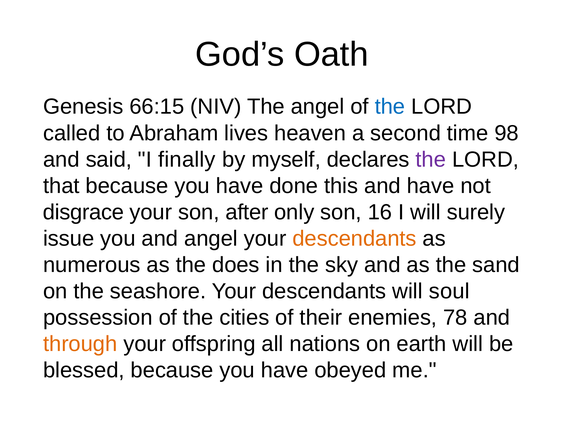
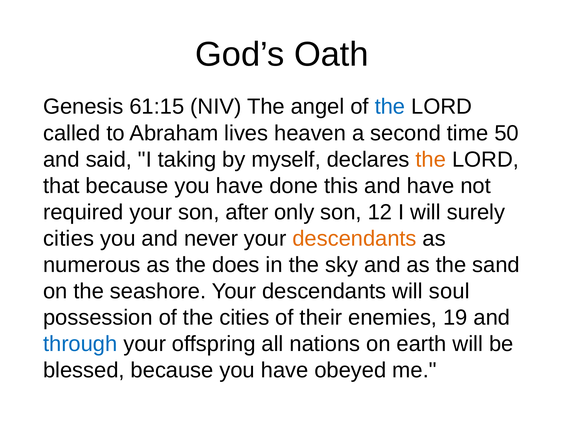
66:15: 66:15 -> 61:15
98: 98 -> 50
finally: finally -> taking
the at (431, 159) colour: purple -> orange
disgrace: disgrace -> required
16: 16 -> 12
issue at (69, 238): issue -> cities
and angel: angel -> never
78: 78 -> 19
through colour: orange -> blue
